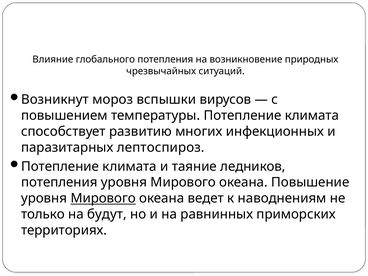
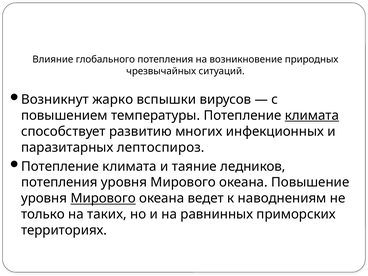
мороз: мороз -> жарко
климата at (312, 115) underline: none -> present
будут: будут -> таких
